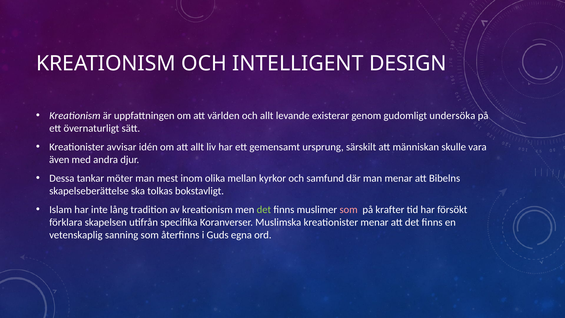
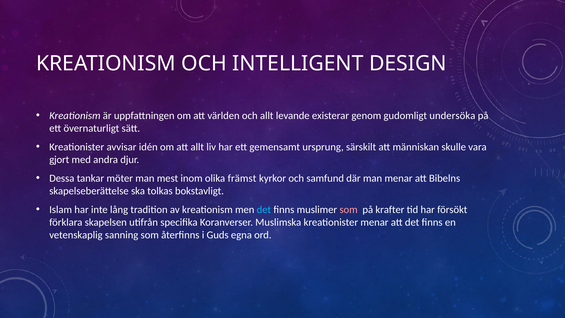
även: även -> gjort
mellan: mellan -> främst
det at (264, 209) colour: light green -> light blue
